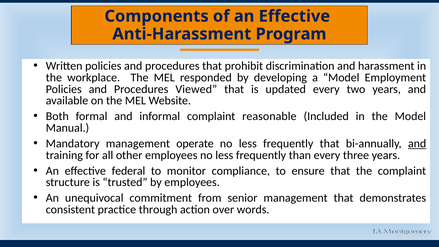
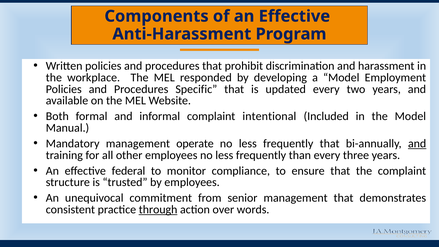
Viewed: Viewed -> Specific
reasonable: reasonable -> intentional
through underline: none -> present
